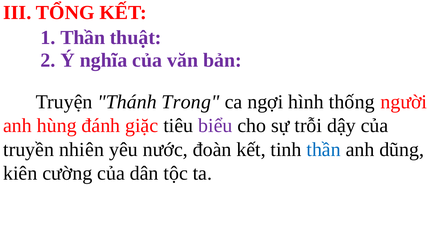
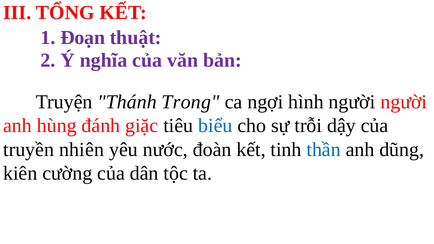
1 Thần: Thần -> Đoạn
hình thống: thống -> người
biểu colour: purple -> blue
